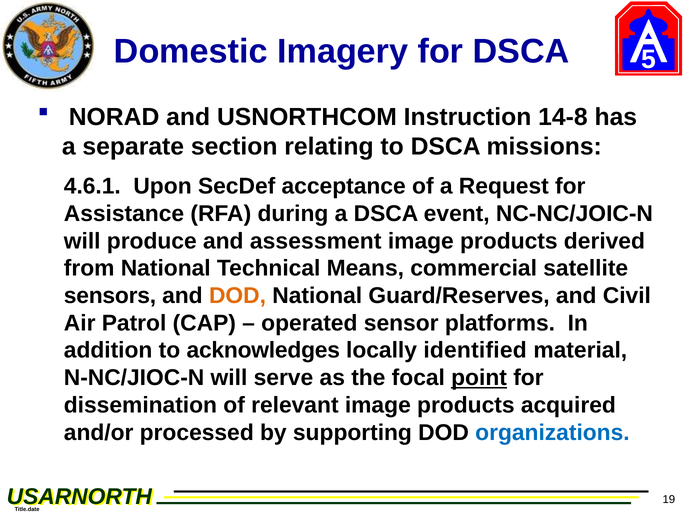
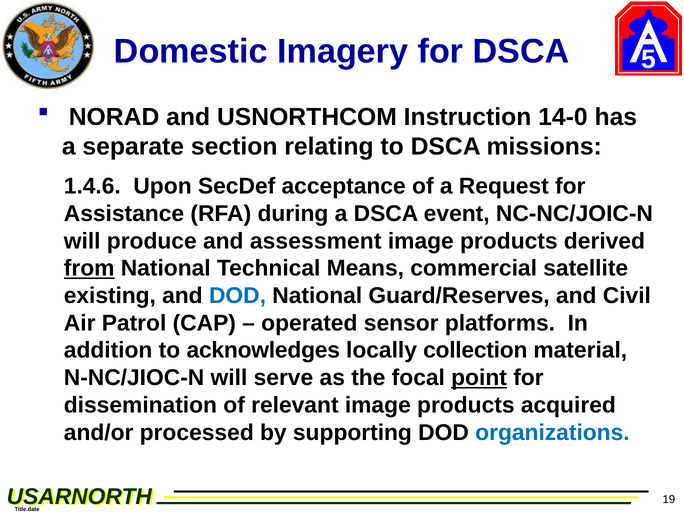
14-8: 14-8 -> 14-0
4.6.1: 4.6.1 -> 1.4.6
from underline: none -> present
sensors: sensors -> existing
DOD at (237, 296) colour: orange -> blue
identified: identified -> collection
